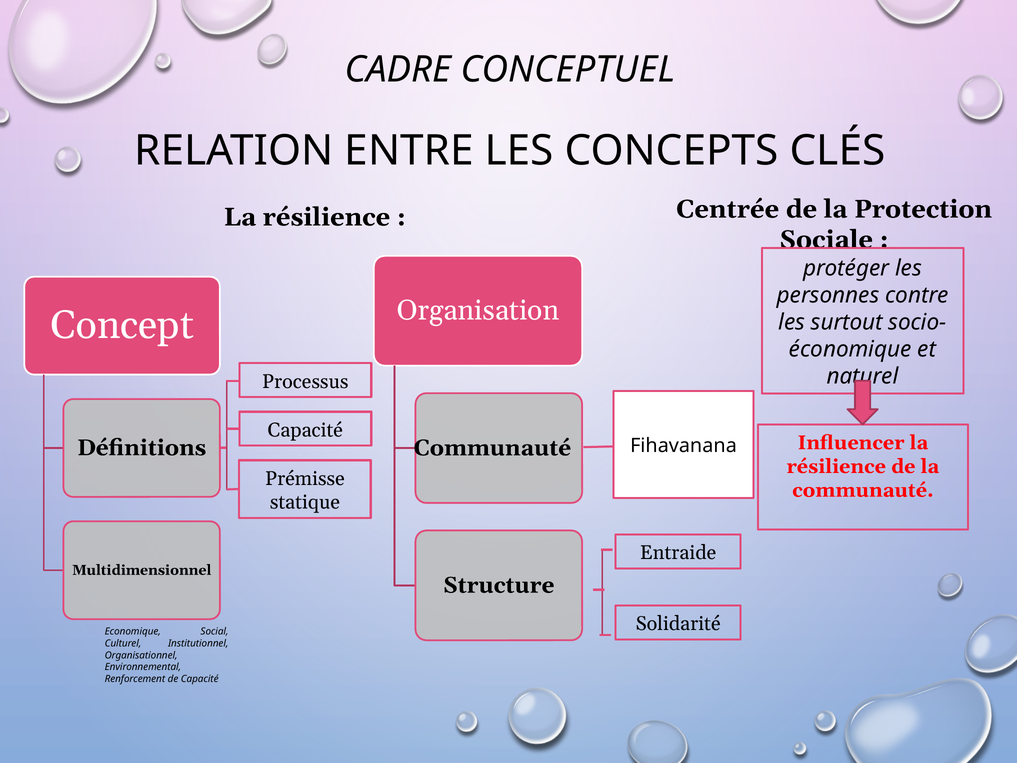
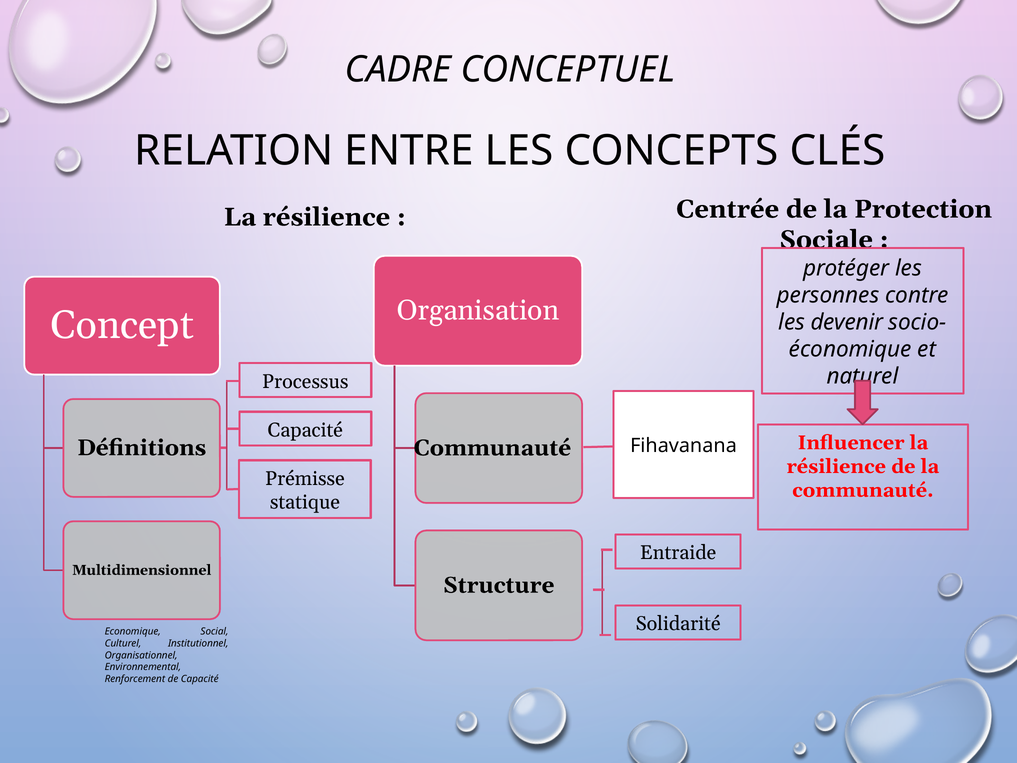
surtout: surtout -> devenir
